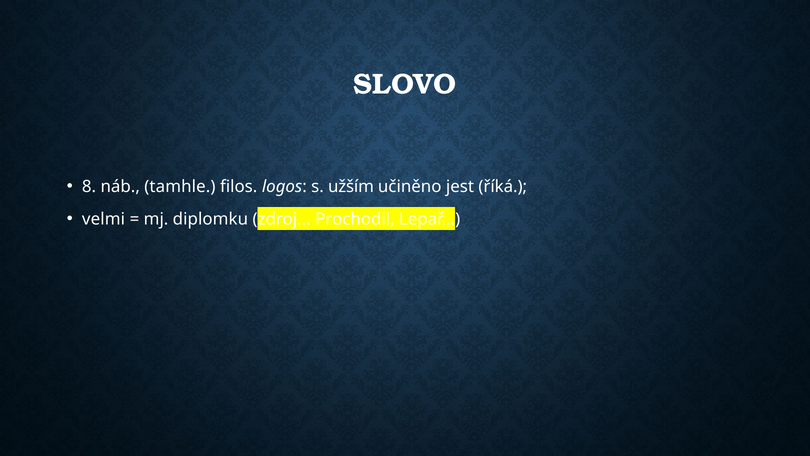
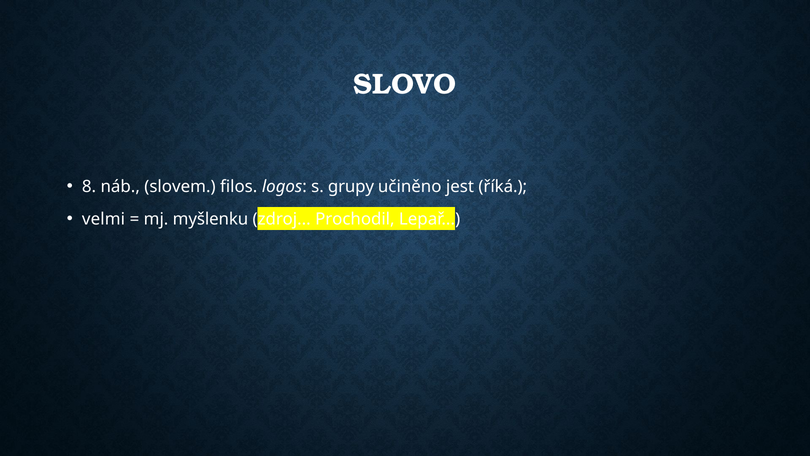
tamhle: tamhle -> slovem
užším: užším -> grupy
diplomku: diplomku -> myšlenku
